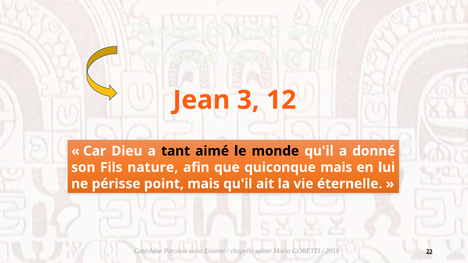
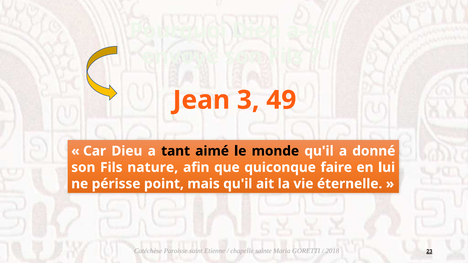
12: 12 -> 49
quiconque mais: mais -> faire
